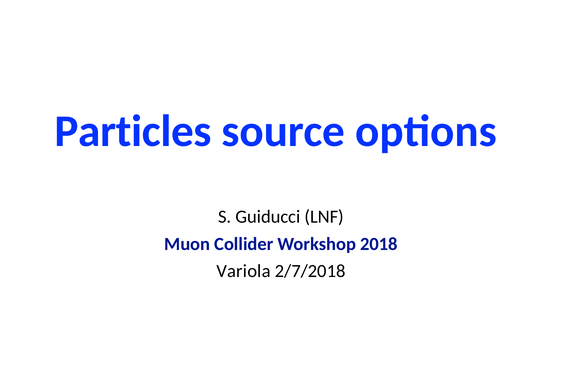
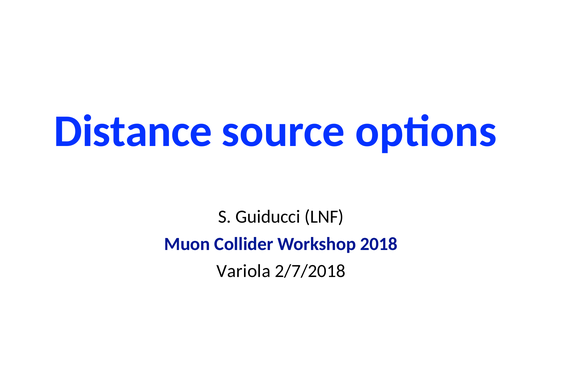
Particles: Particles -> Distance
